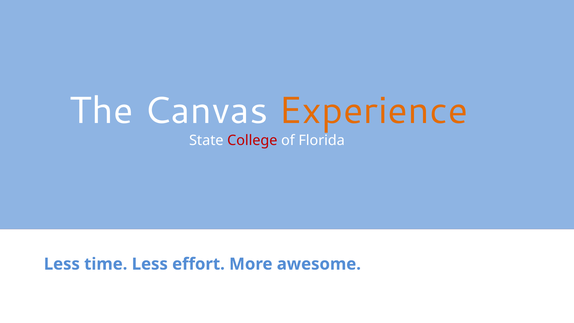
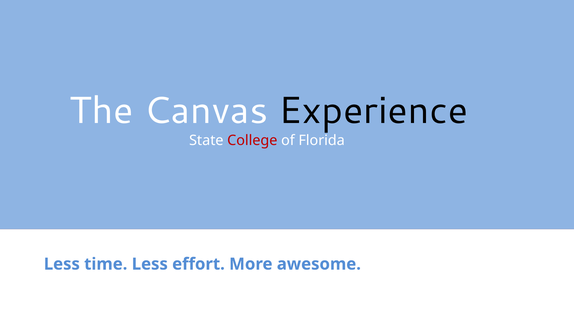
Experience colour: orange -> black
